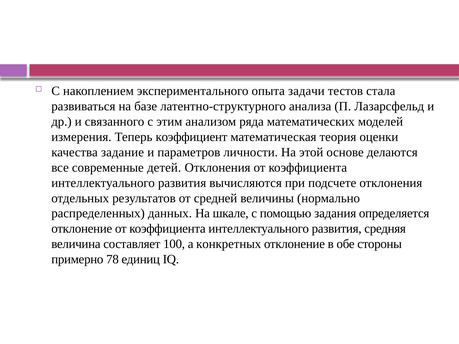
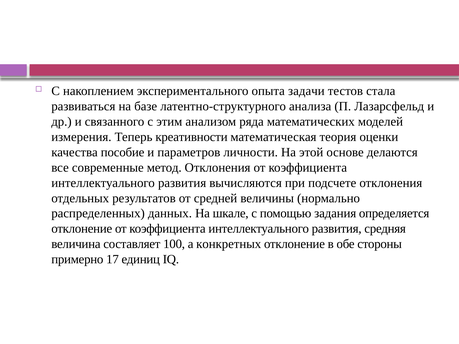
коэффициент: коэффициент -> креативности
задание: задание -> пособие
детей: детей -> метод
78: 78 -> 17
